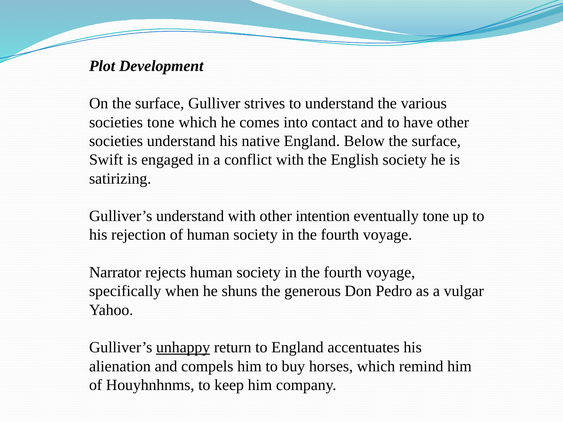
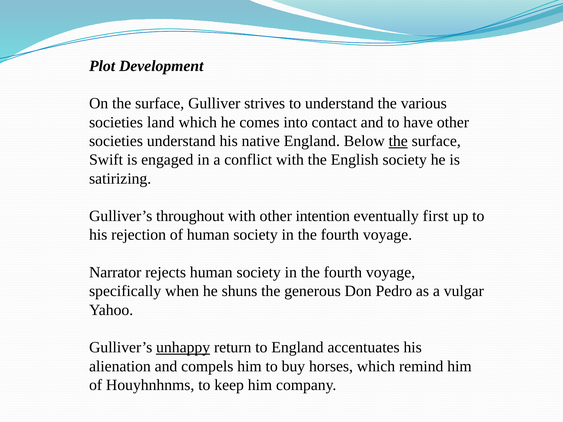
societies tone: tone -> land
the at (398, 141) underline: none -> present
Gulliver’s understand: understand -> throughout
eventually tone: tone -> first
